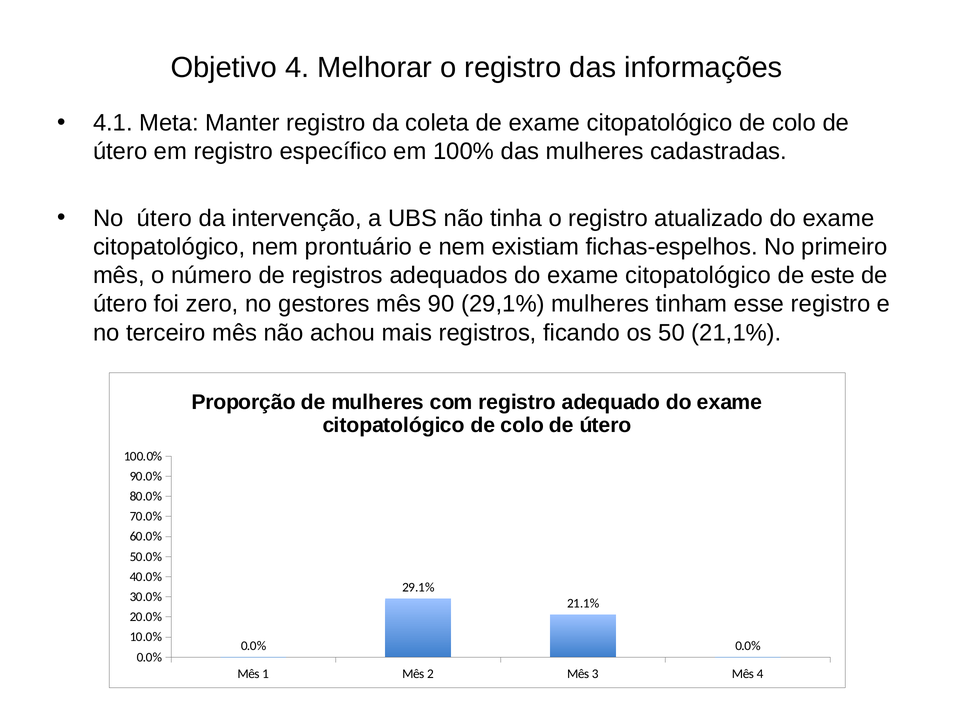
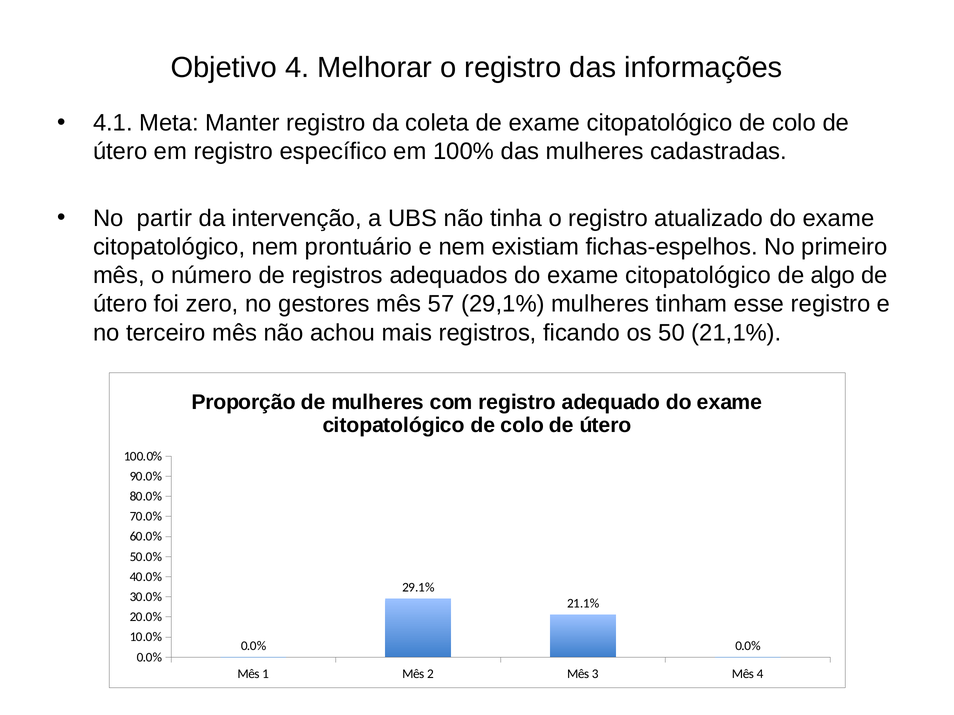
No útero: útero -> partir
este: este -> algo
90: 90 -> 57
